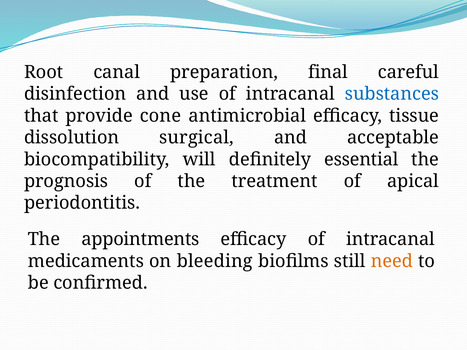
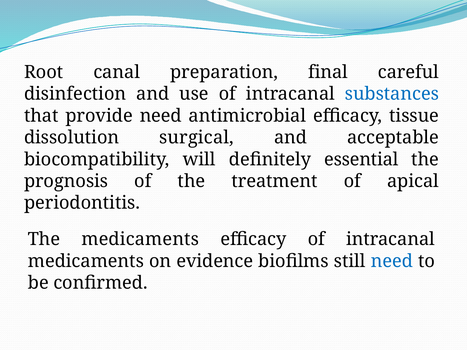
provide cone: cone -> need
The appointments: appointments -> medicaments
bleeding: bleeding -> evidence
need at (392, 261) colour: orange -> blue
